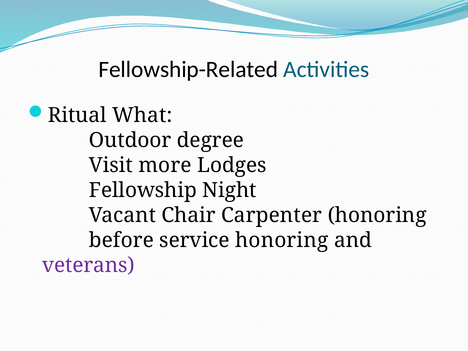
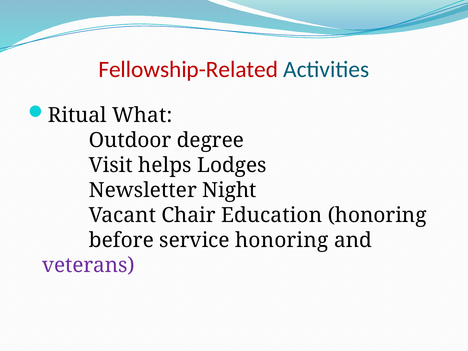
Fellowship-Related colour: black -> red
more: more -> helps
Fellowship: Fellowship -> Newsletter
Carpenter: Carpenter -> Education
